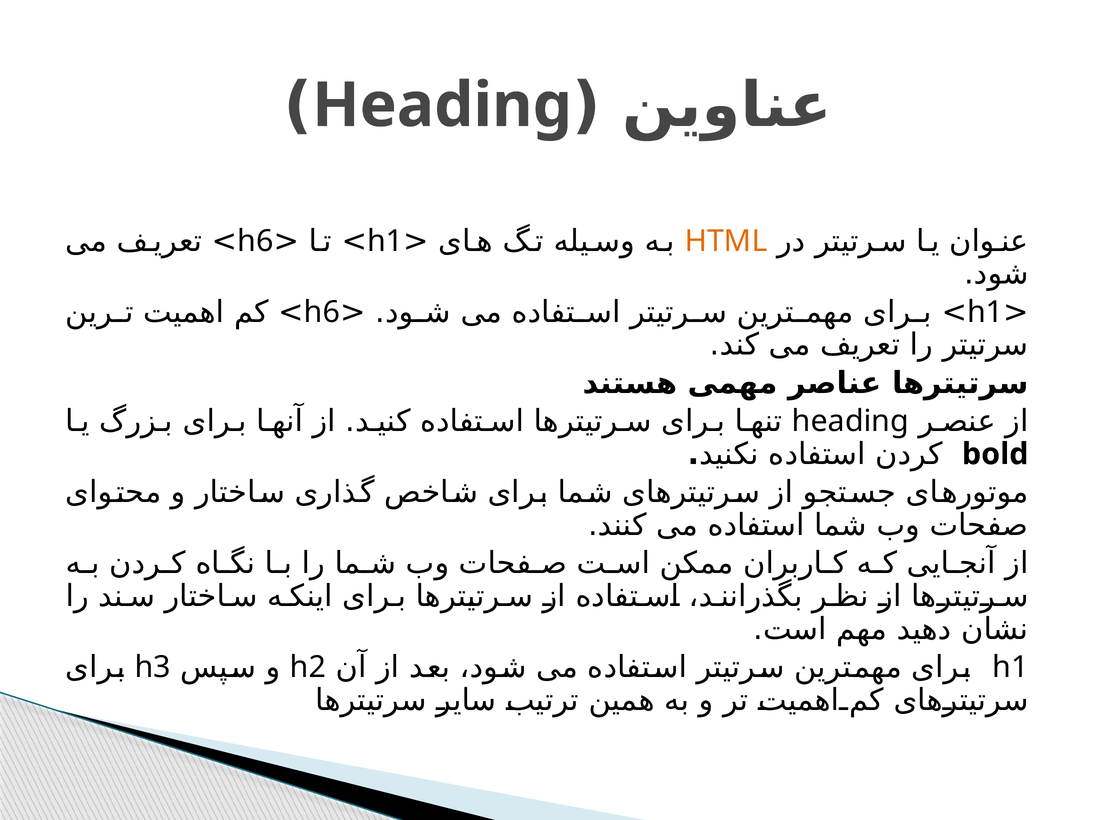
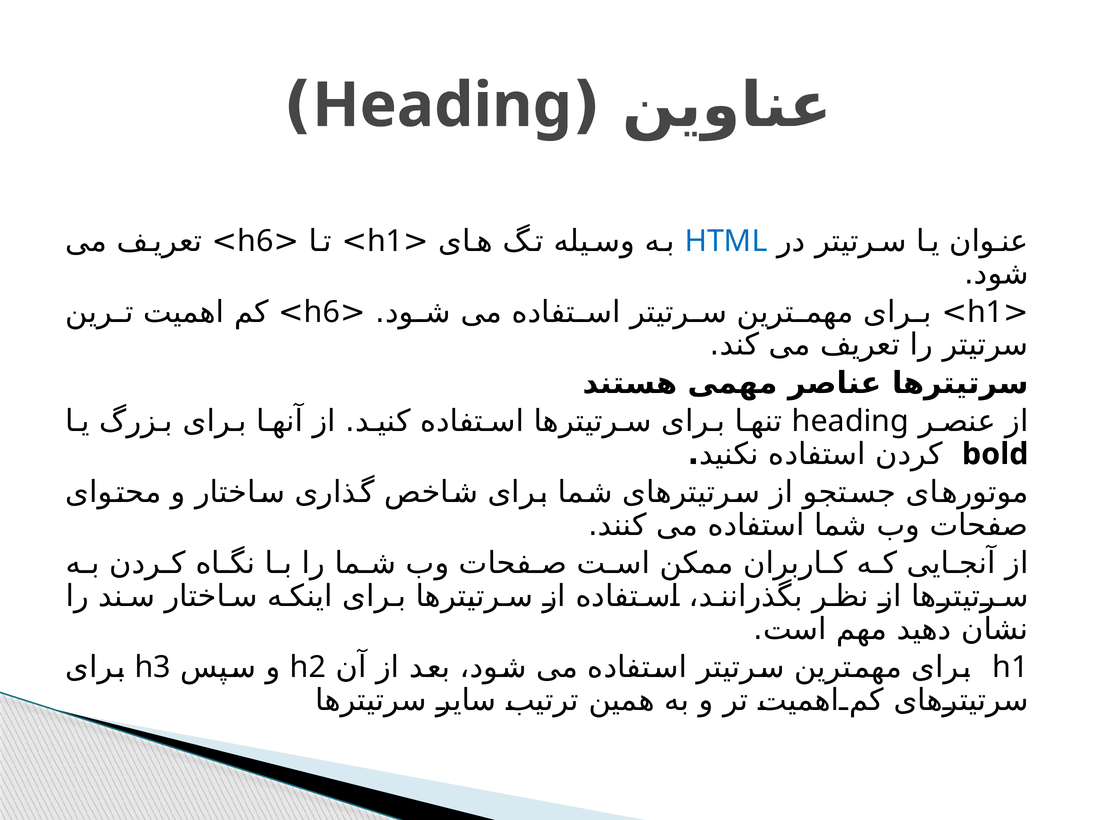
HTML colour: orange -> blue
